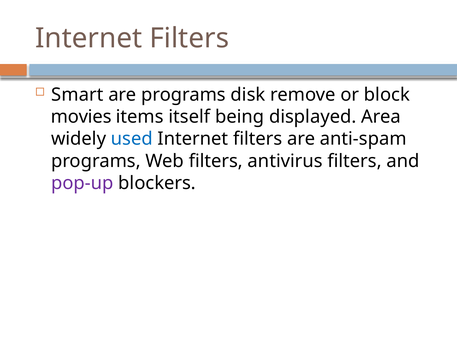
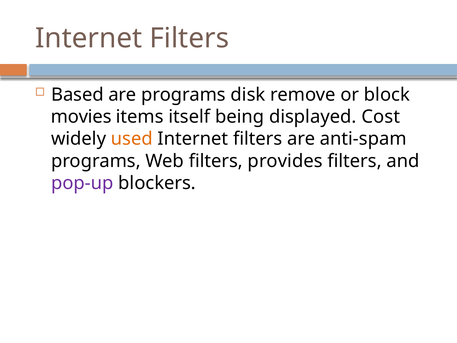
Smart: Smart -> Based
Area: Area -> Cost
used colour: blue -> orange
antivirus: antivirus -> provides
